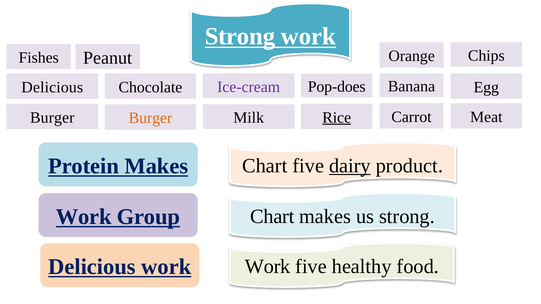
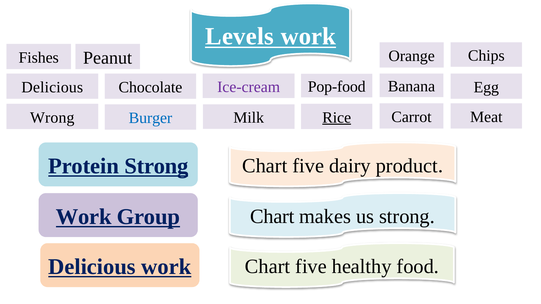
Strong at (240, 36): Strong -> Levels
Pop-does: Pop-does -> Pop-food
Burger at (52, 118): Burger -> Wrong
Burger at (150, 118) colour: orange -> blue
Protein Makes: Makes -> Strong
dairy underline: present -> none
Work at (268, 267): Work -> Chart
